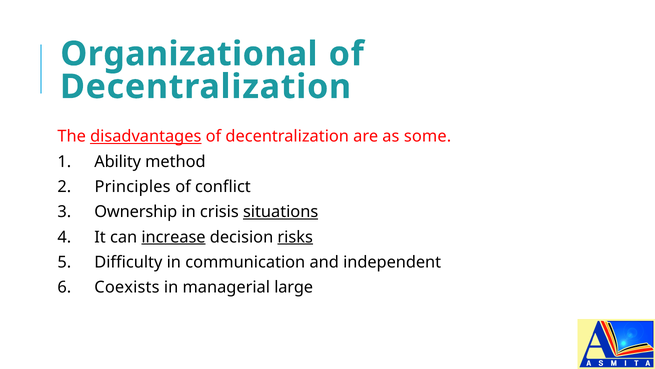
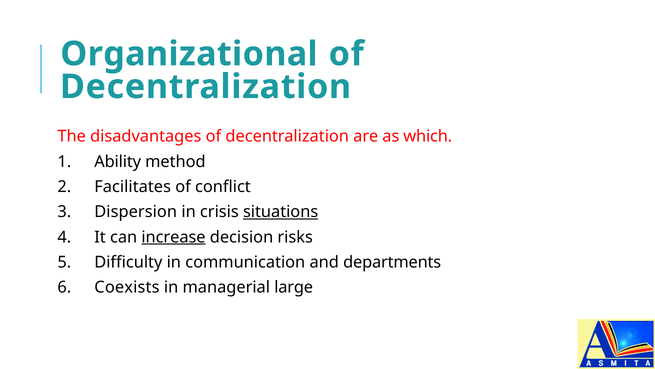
disadvantages underline: present -> none
some: some -> which
Principles: Principles -> Facilitates
Ownership: Ownership -> Dispersion
risks underline: present -> none
independent: independent -> departments
